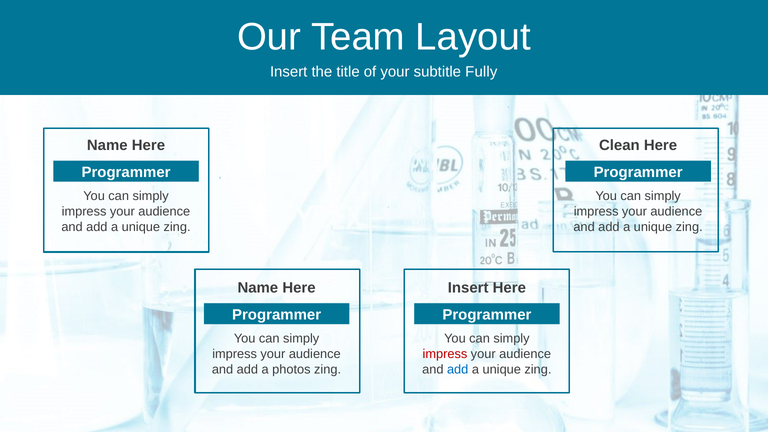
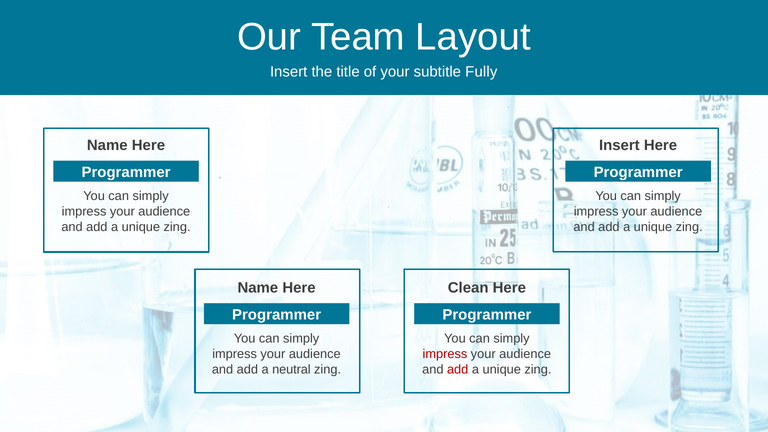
Clean at (619, 145): Clean -> Insert
Insert at (468, 288): Insert -> Clean
photos: photos -> neutral
add at (458, 369) colour: blue -> red
